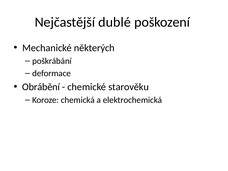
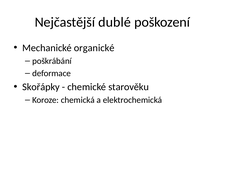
některých: některých -> organické
Obrábění: Obrábění -> Skořápky
